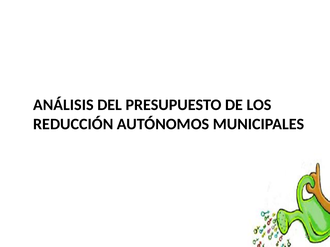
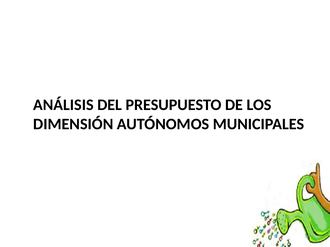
REDUCCIÓN: REDUCCIÓN -> DIMENSIÓN
